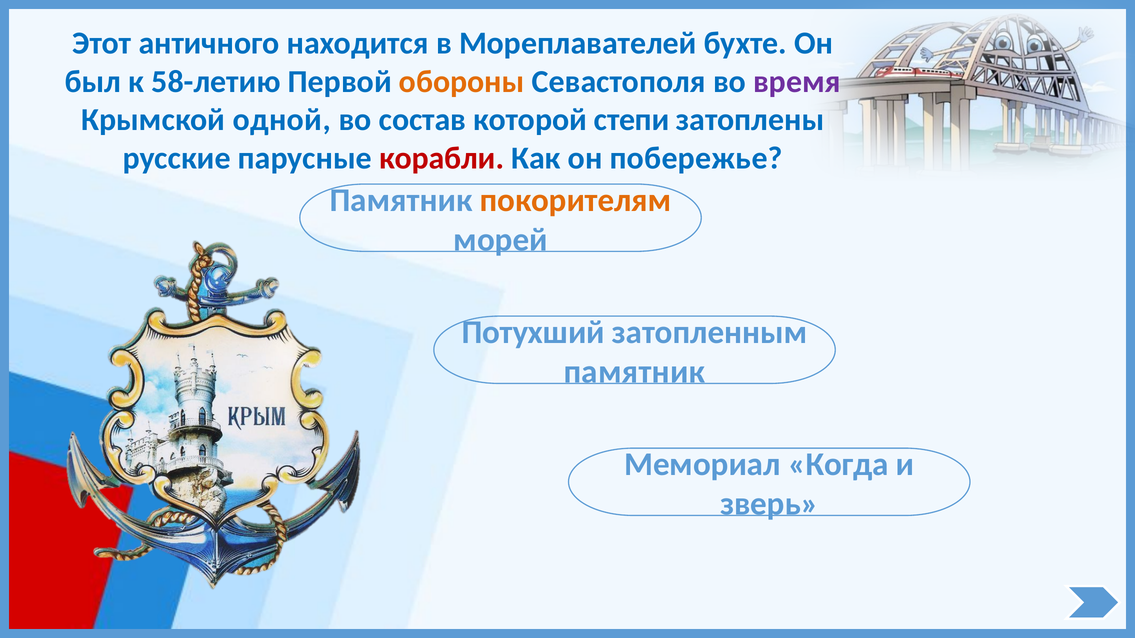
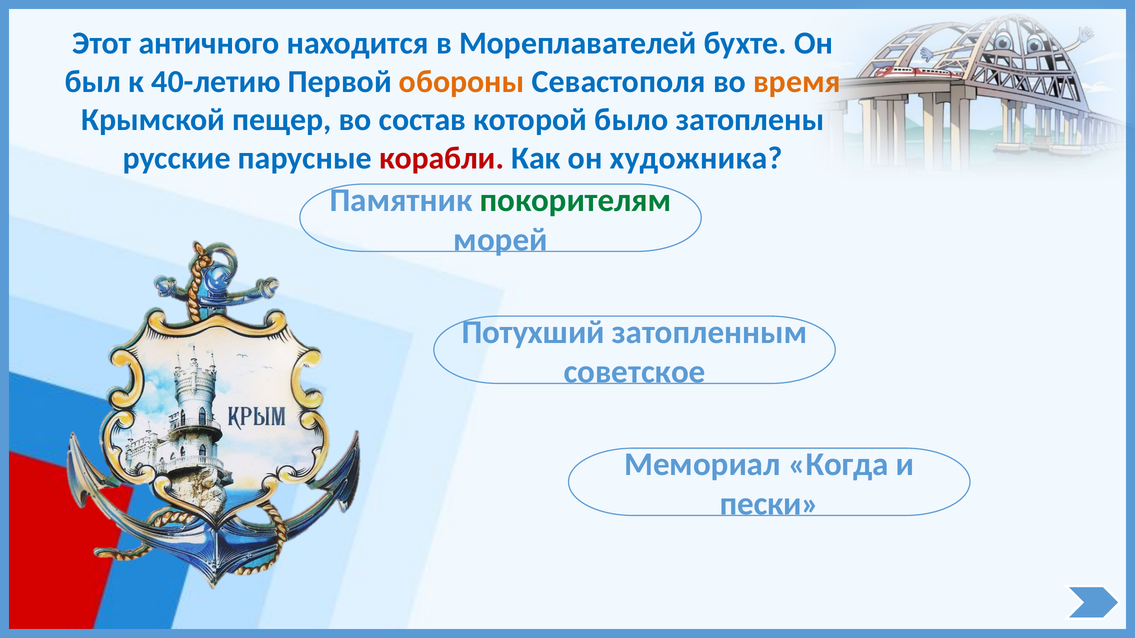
58-летию: 58-летию -> 40-летию
время colour: purple -> orange
одной: одной -> пещер
степи: степи -> было
побережье: побережье -> художника
покорителям colour: orange -> green
памятник at (634, 372): памятник -> советское
зверь: зверь -> пески
